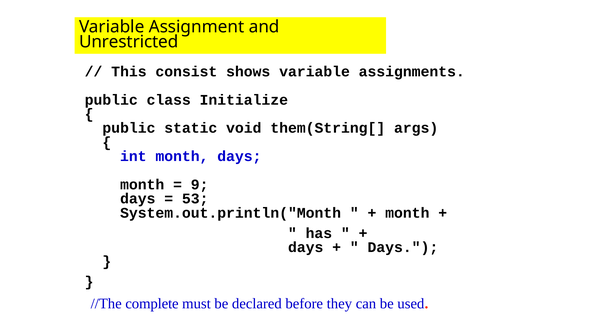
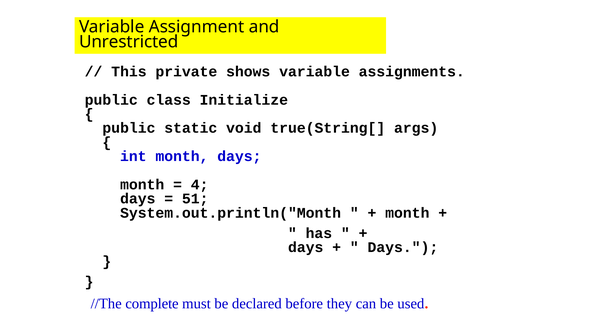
consist: consist -> private
them(String[: them(String[ -> true(String[
9: 9 -> 4
53: 53 -> 51
